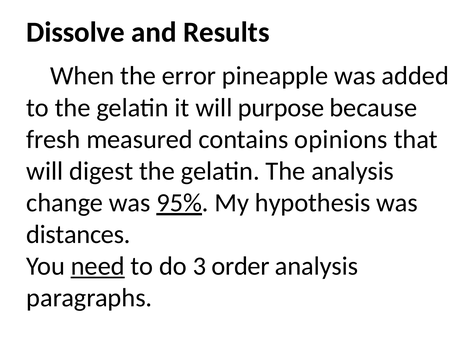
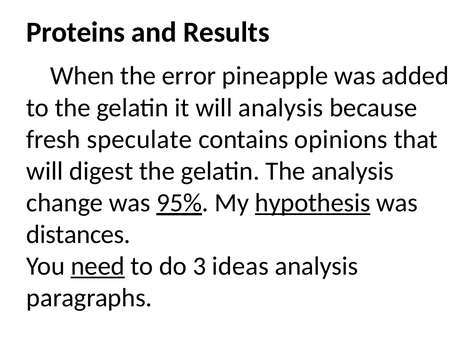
Dissolve: Dissolve -> Proteins
will purpose: purpose -> analysis
measured: measured -> speculate
hypothesis underline: none -> present
order: order -> ideas
